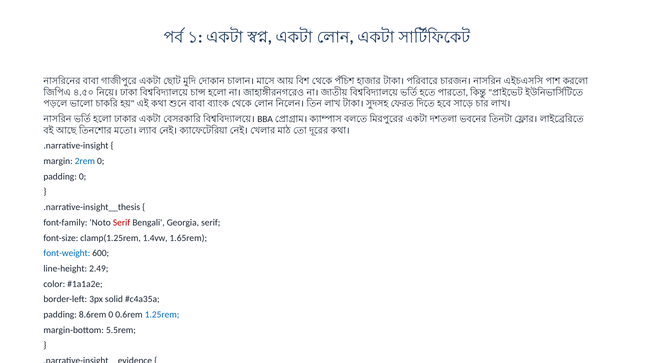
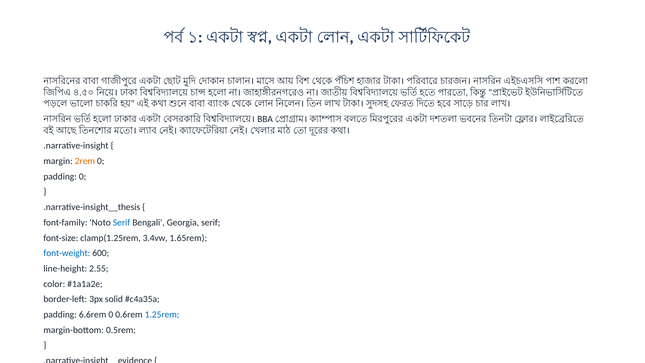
2rem colour: blue -> orange
Serif at (122, 222) colour: red -> blue
1.4vw: 1.4vw -> 3.4vw
2.49: 2.49 -> 2.55
8.6rem: 8.6rem -> 6.6rem
5.5rem: 5.5rem -> 0.5rem
